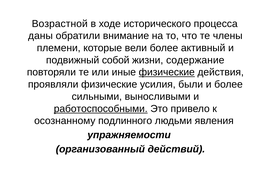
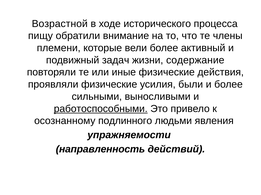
даны: даны -> пищу
собой: собой -> задач
физические at (167, 73) underline: present -> none
организованный: организованный -> направленность
